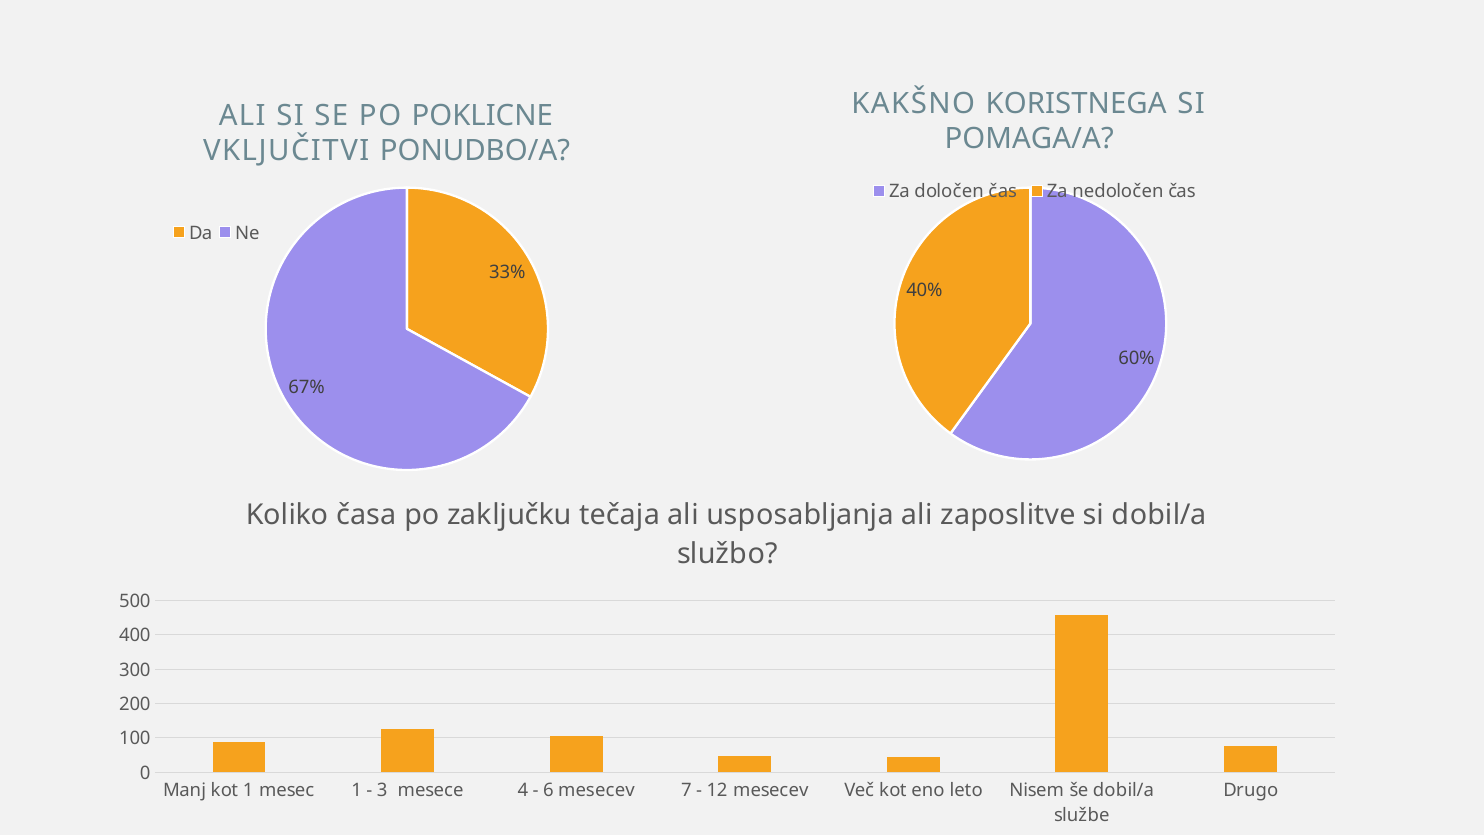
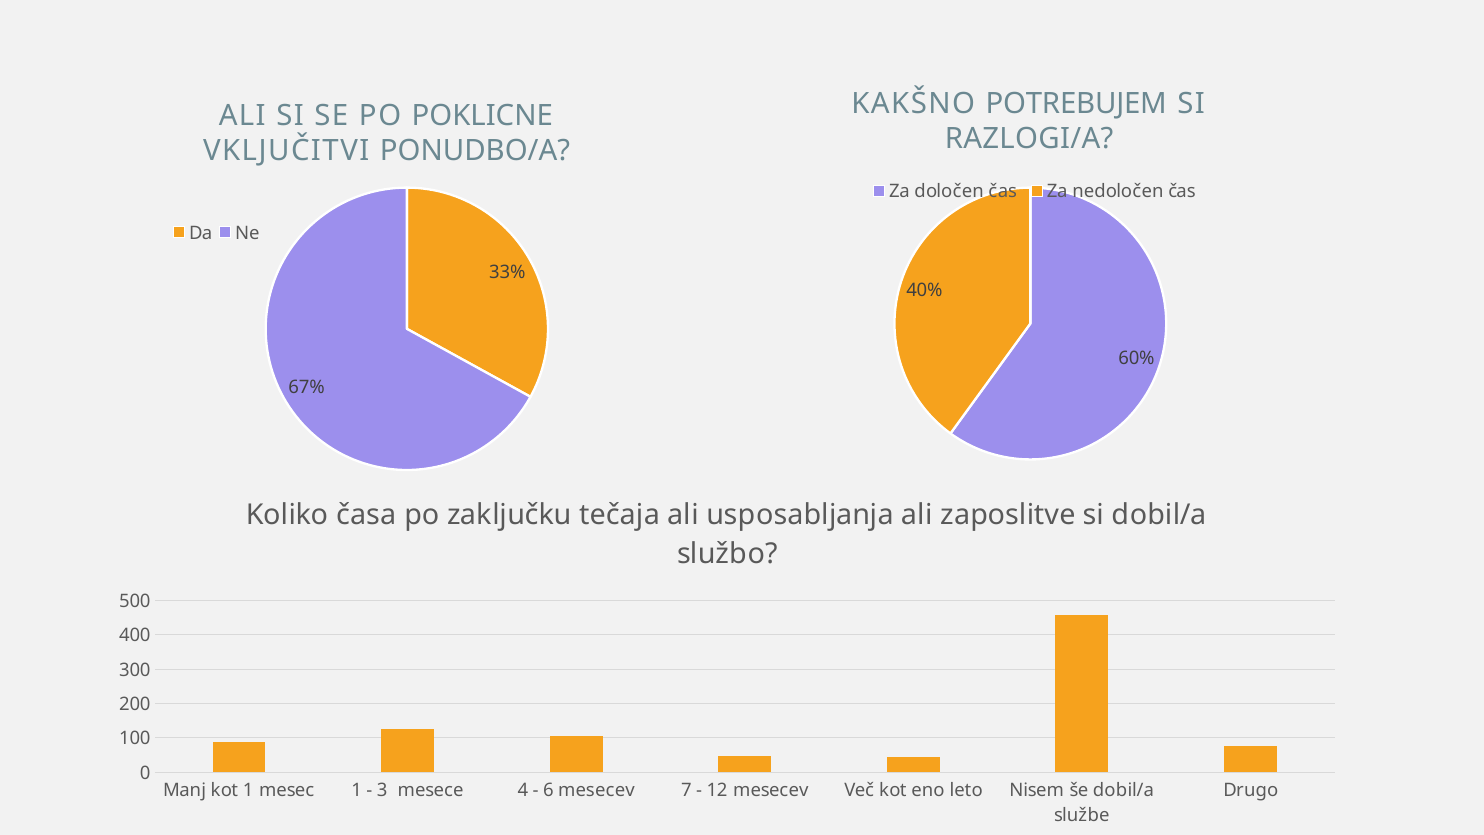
KORISTNEGA: KORISTNEGA -> POTREBUJEM
POMAGA/A: POMAGA/A -> RAZLOGI/A
